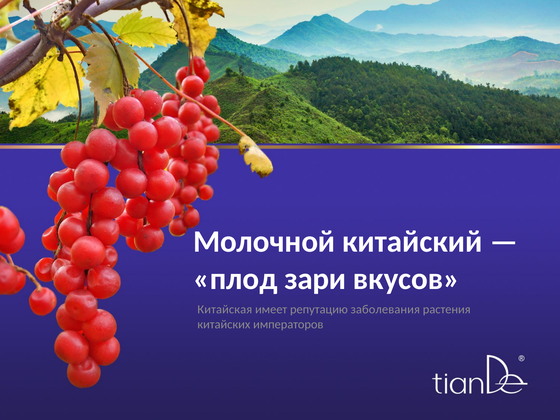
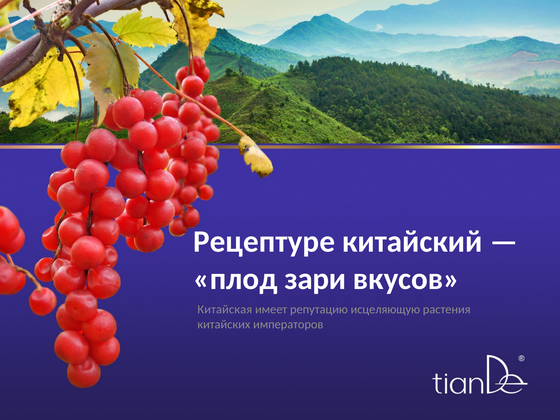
Молочной: Молочной -> Рецептуре
заболевания: заболевания -> исцеляющую
